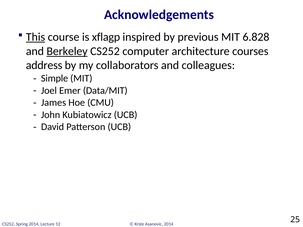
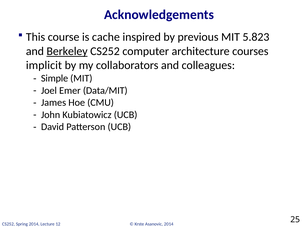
This underline: present -> none
xflagp: xflagp -> cache
6.828: 6.828 -> 5.823
address: address -> implicit
